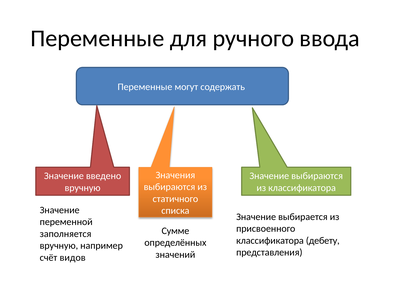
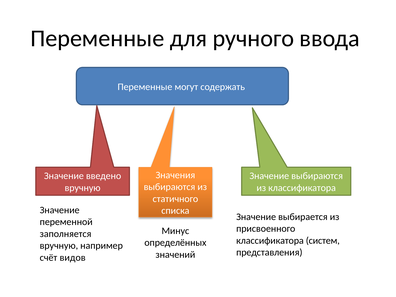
Сумме: Сумме -> Минус
дебету: дебету -> систем
